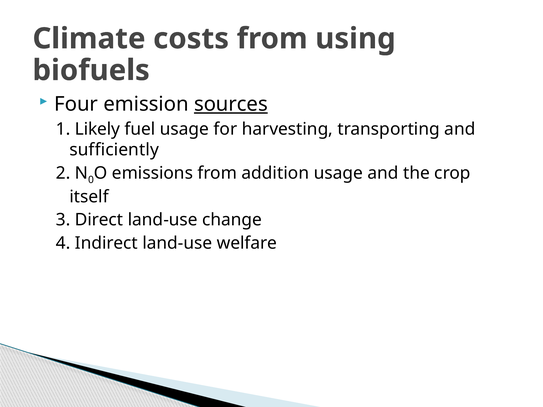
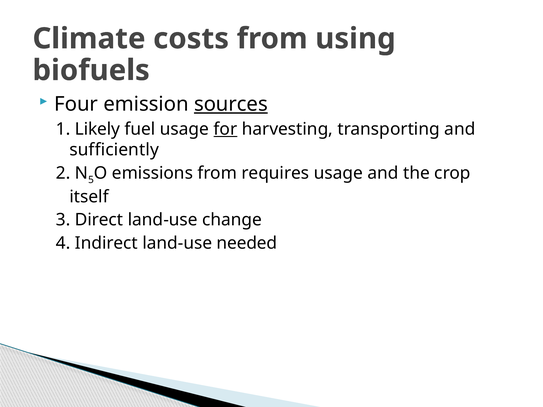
for underline: none -> present
0: 0 -> 5
addition: addition -> requires
welfare: welfare -> needed
